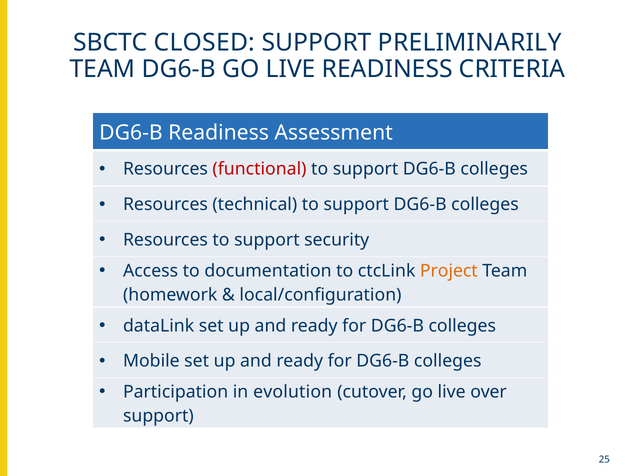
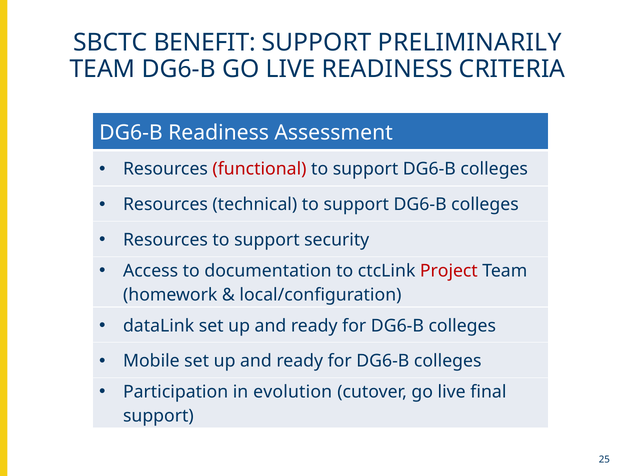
CLOSED: CLOSED -> BENEFIT
Project colour: orange -> red
over: over -> final
